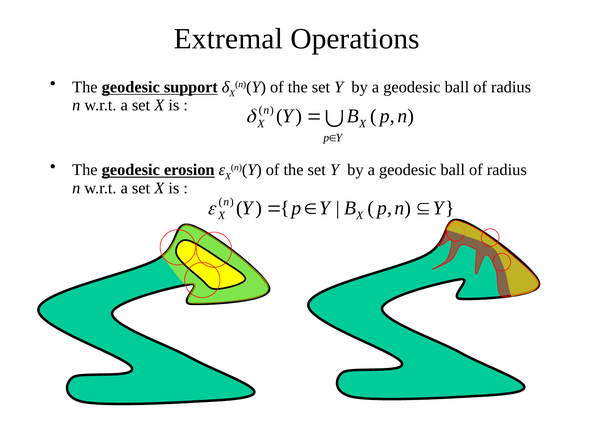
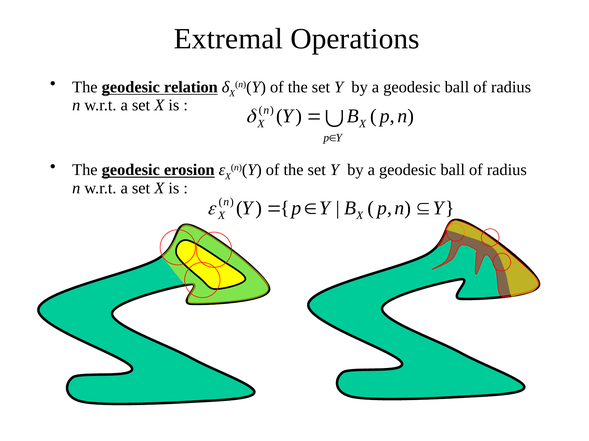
support: support -> relation
